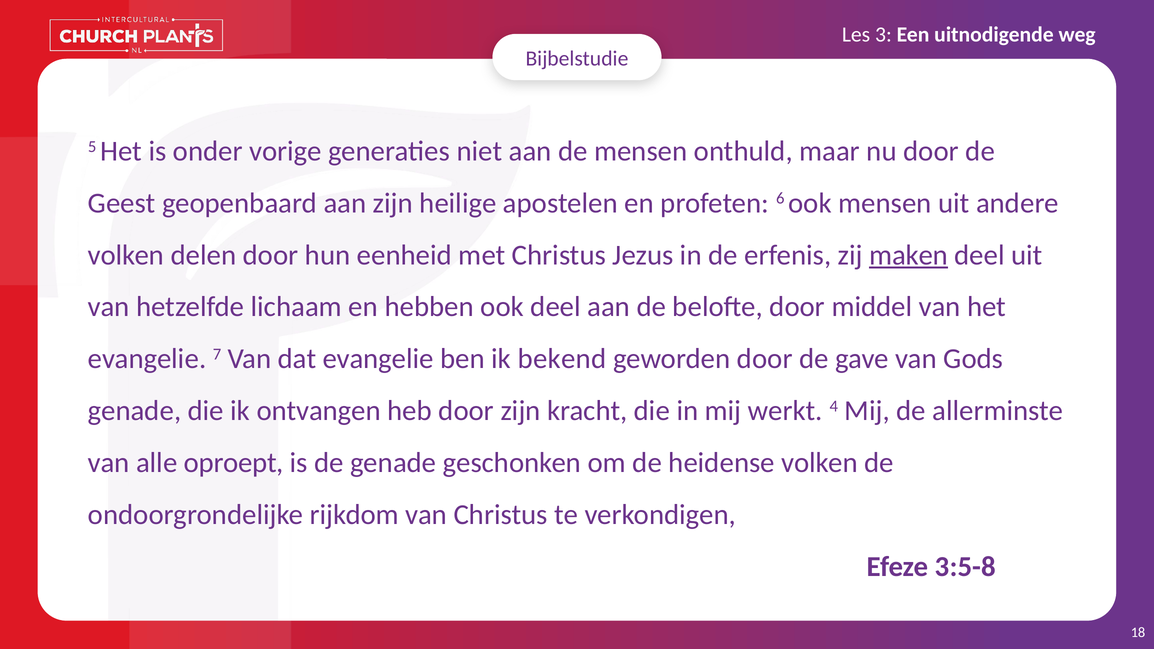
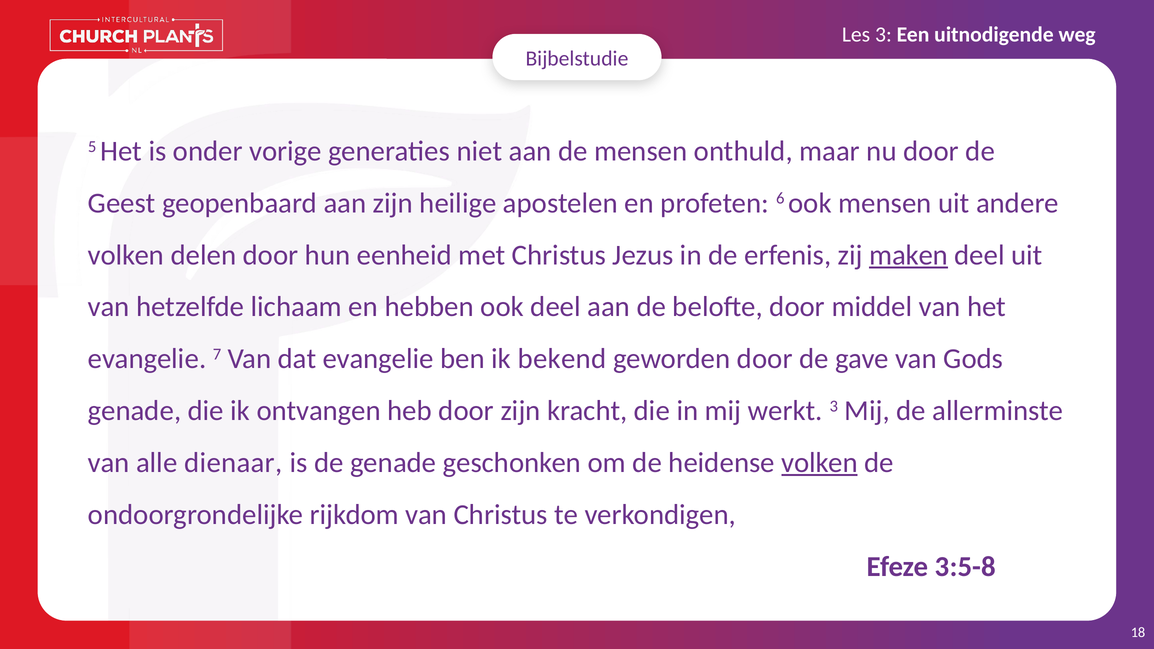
werkt 4: 4 -> 3
oproept: oproept -> dienaar
volken at (820, 463) underline: none -> present
